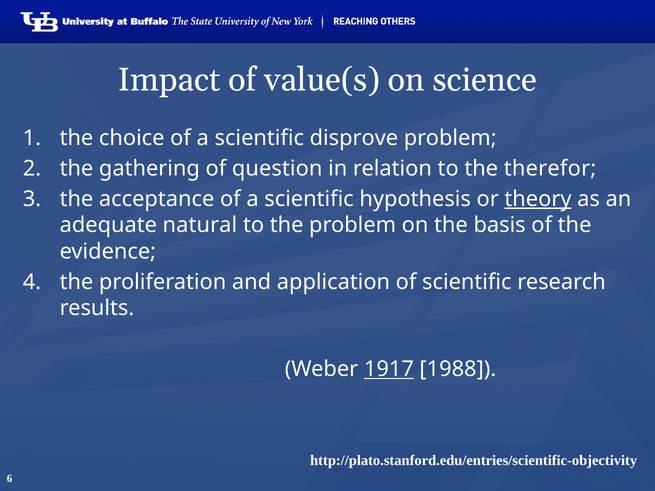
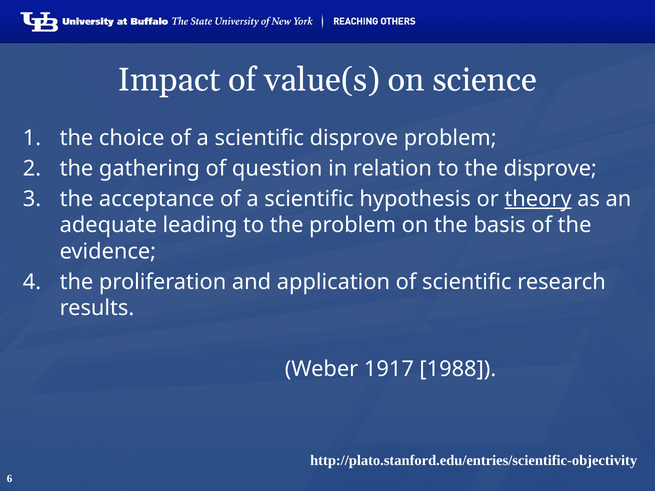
the therefor: therefor -> disprove
natural: natural -> leading
1917 underline: present -> none
